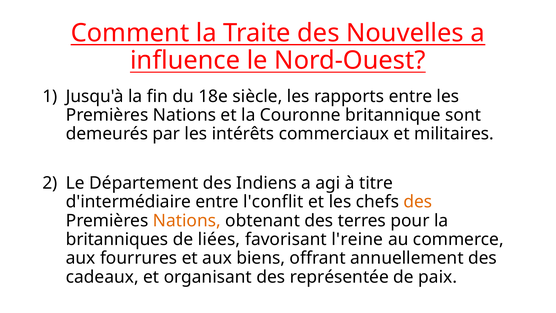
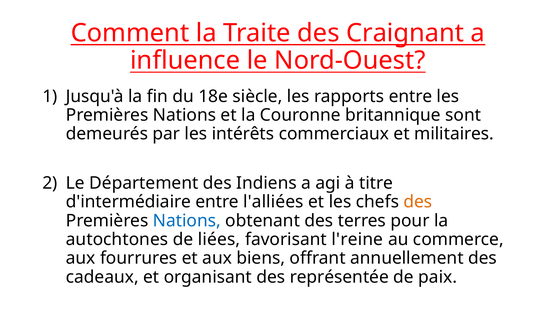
Nouvelles: Nouvelles -> Craignant
l'conflit: l'conflit -> l'alliées
Nations at (187, 220) colour: orange -> blue
britanniques: britanniques -> autochtones
